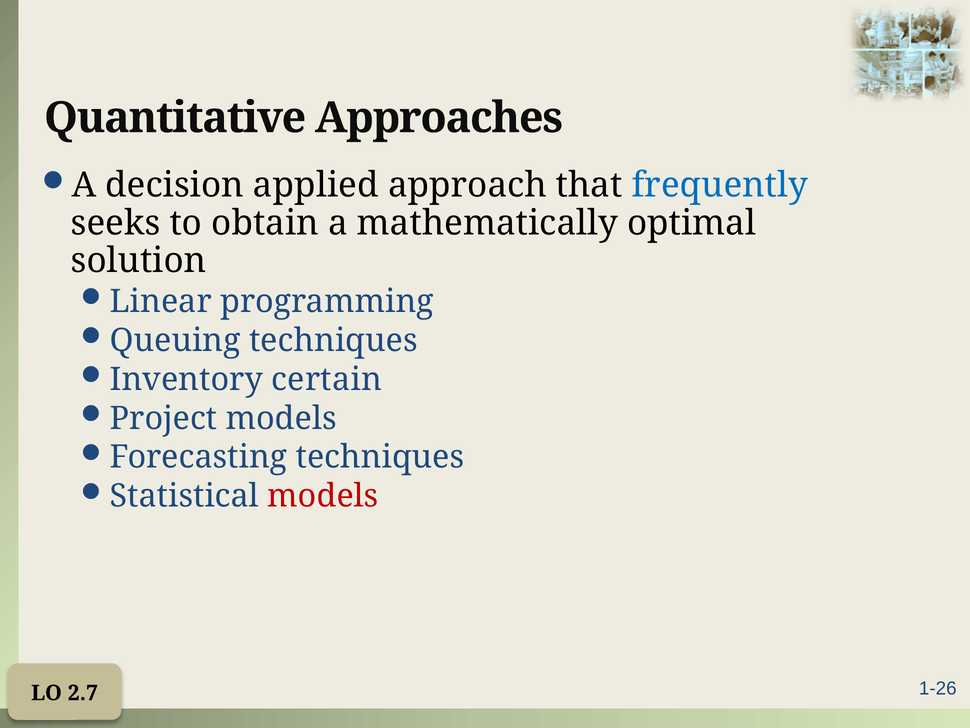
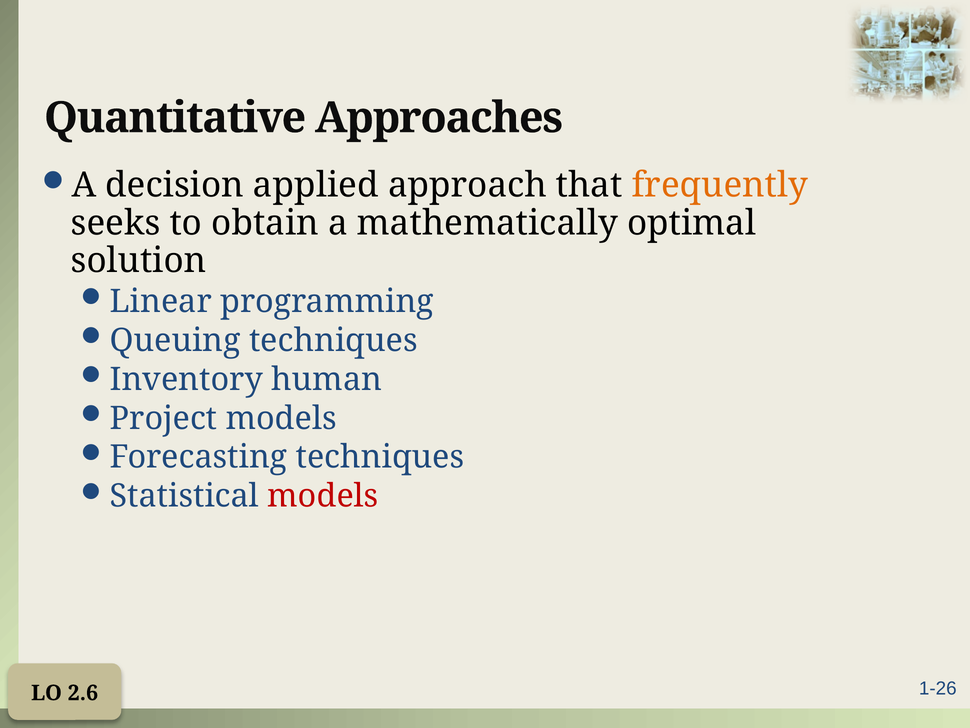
frequently colour: blue -> orange
certain: certain -> human
2.7: 2.7 -> 2.6
